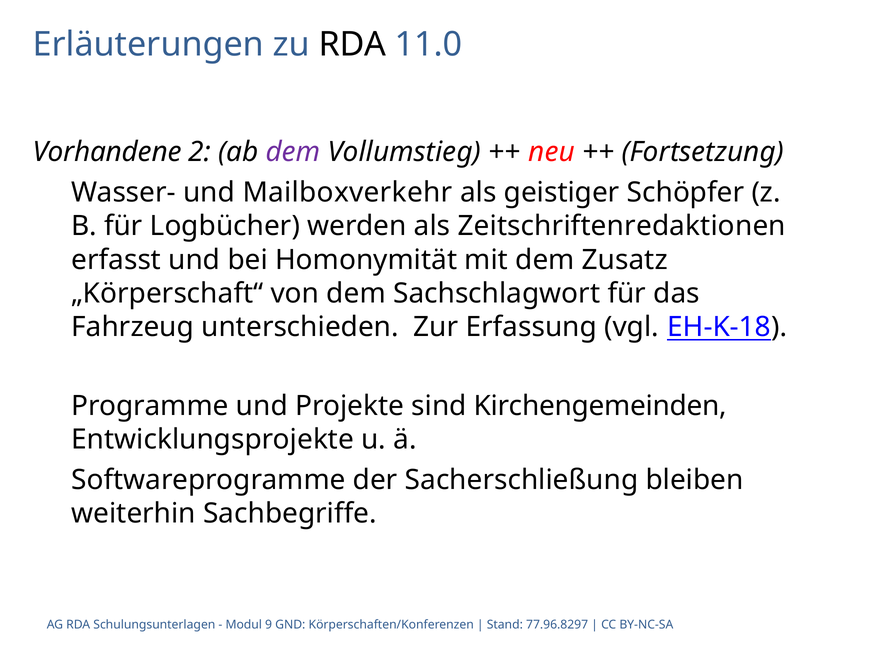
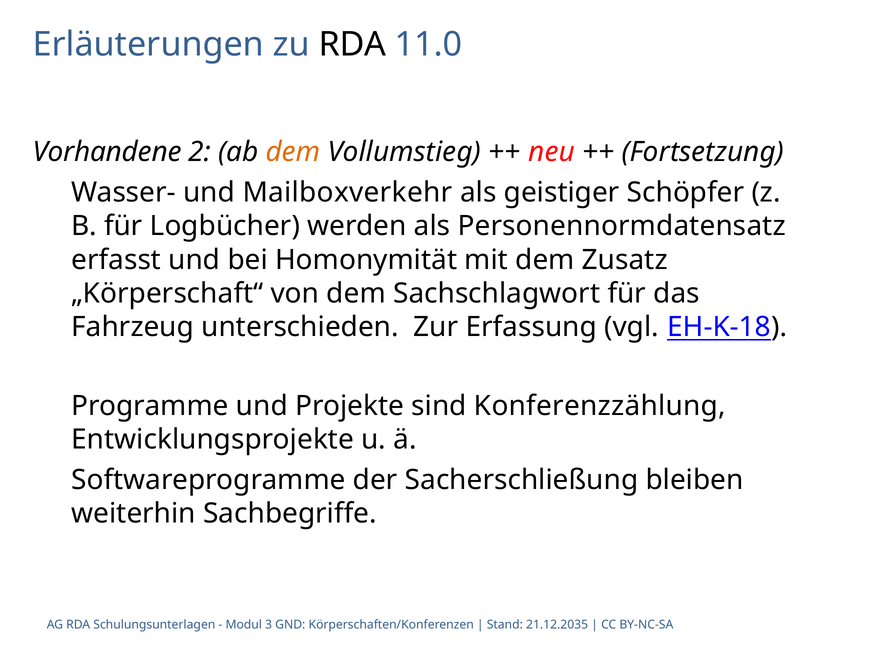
dem at (293, 152) colour: purple -> orange
Zeitschriftenredaktionen: Zeitschriftenredaktionen -> Personennormdatensatz
Kirchengemeinden: Kirchengemeinden -> Konferenzzählung
9: 9 -> 3
77.96.8297: 77.96.8297 -> 21.12.2035
